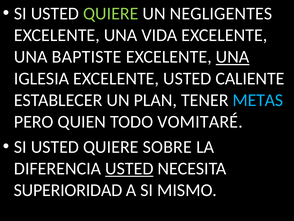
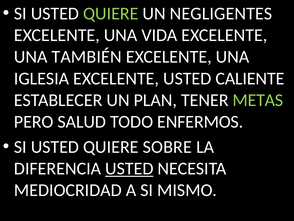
BAPTISTE: BAPTISTE -> TAMBIÉN
UNA at (233, 57) underline: present -> none
METAS colour: light blue -> light green
QUIEN: QUIEN -> SALUD
VOMITARÉ: VOMITARÉ -> ENFERMOS
SUPERIORIDAD: SUPERIORIDAD -> MEDIOCRIDAD
